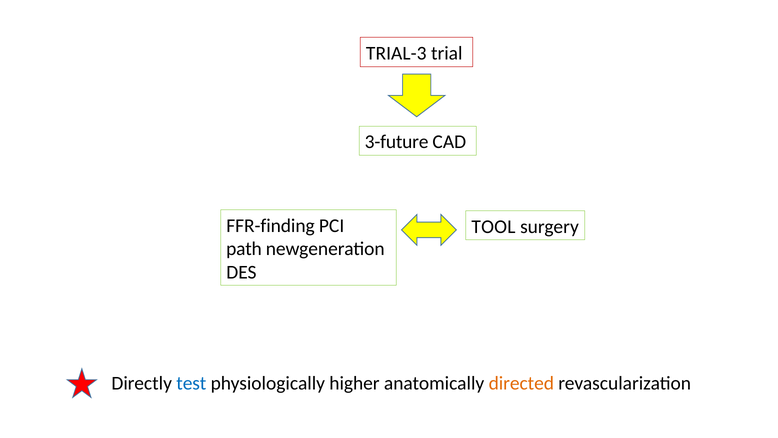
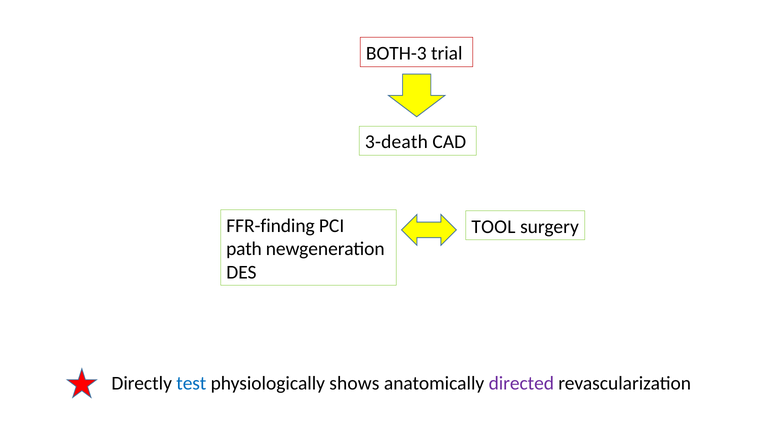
TRIAL-3: TRIAL-3 -> BOTH-3
3-future: 3-future -> 3-death
higher: higher -> shows
directed colour: orange -> purple
